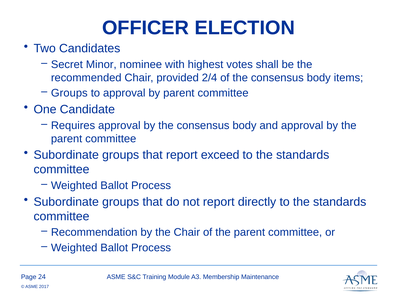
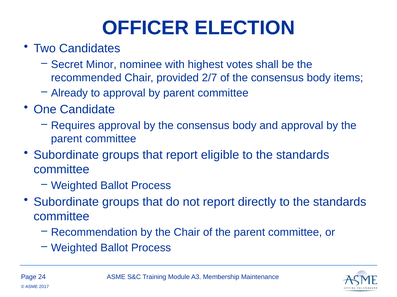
2/4: 2/4 -> 2/7
Groups at (69, 93): Groups -> Already
exceed: exceed -> eligible
